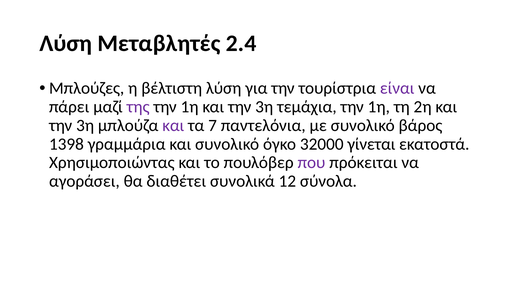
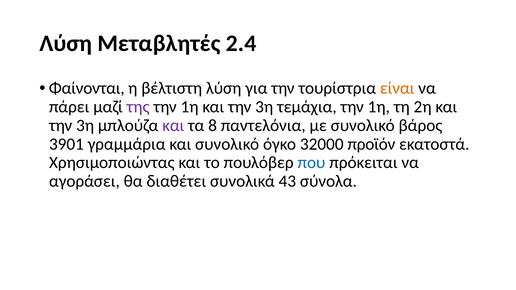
Μπλούζες: Μπλούζες -> Φαίνονται
είναι colour: purple -> orange
7: 7 -> 8
1398: 1398 -> 3901
γίνεται: γίνεται -> προϊόν
που colour: purple -> blue
12: 12 -> 43
